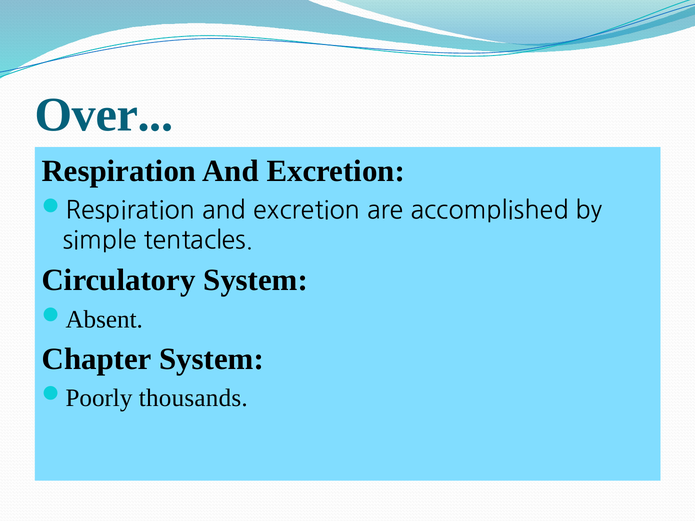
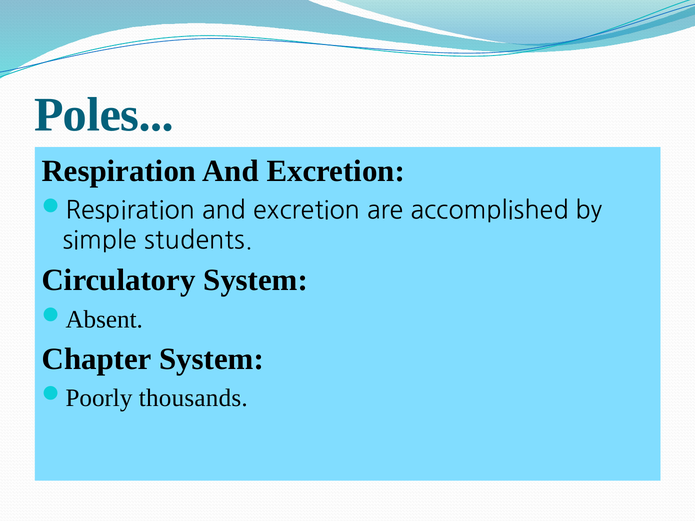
Over: Over -> Poles
tentacles: tentacles -> students
